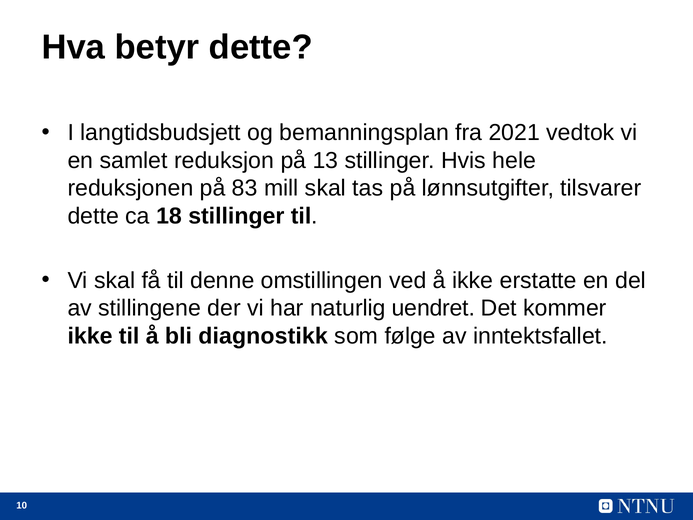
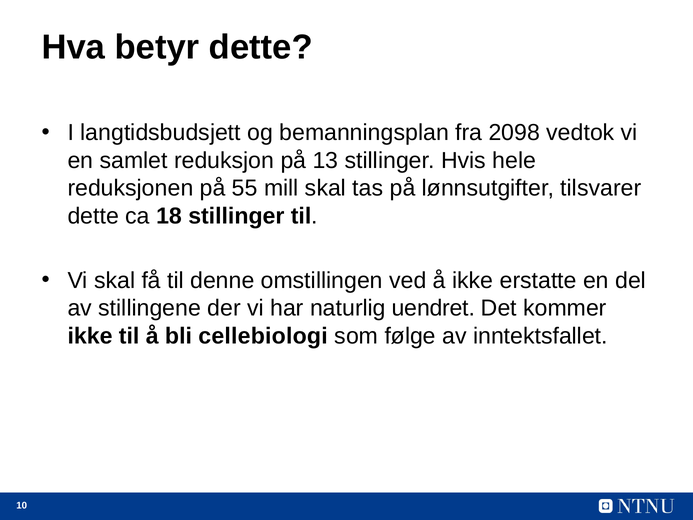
2021: 2021 -> 2098
83: 83 -> 55
diagnostikk: diagnostikk -> cellebiologi
